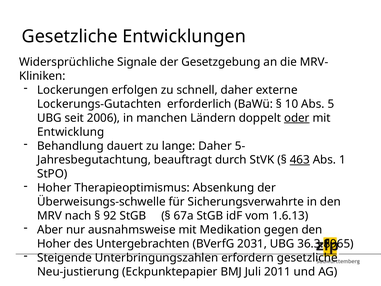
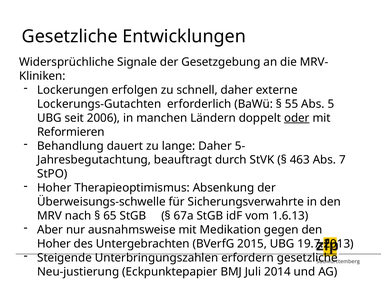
10: 10 -> 55
Entwicklung: Entwicklung -> Reformieren
463 underline: present -> none
1: 1 -> 7
92: 92 -> 65
2031: 2031 -> 2015
36.3.8965: 36.3.8965 -> 19.7.2013
2011: 2011 -> 2014
